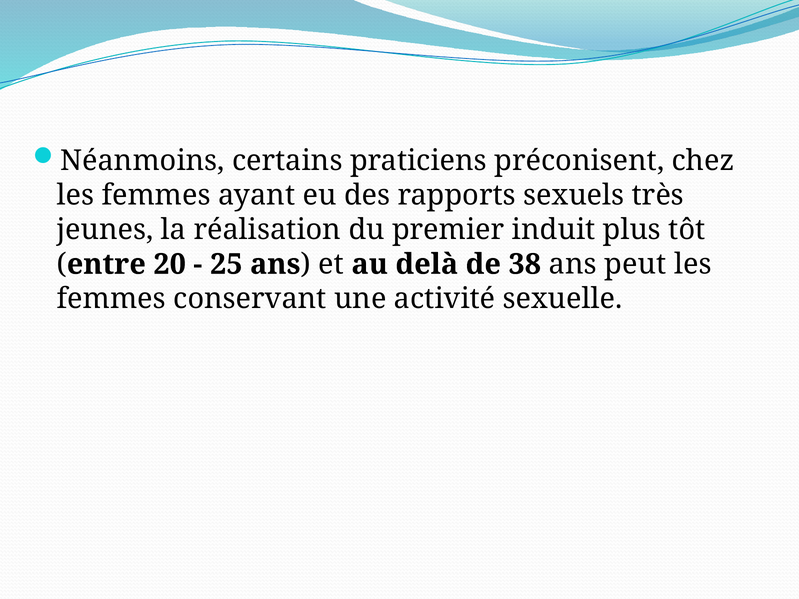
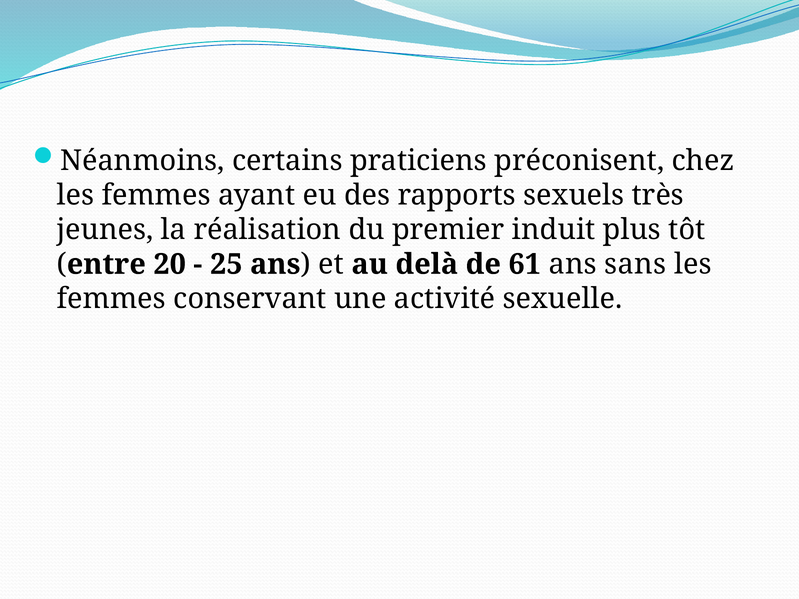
38: 38 -> 61
peut: peut -> sans
